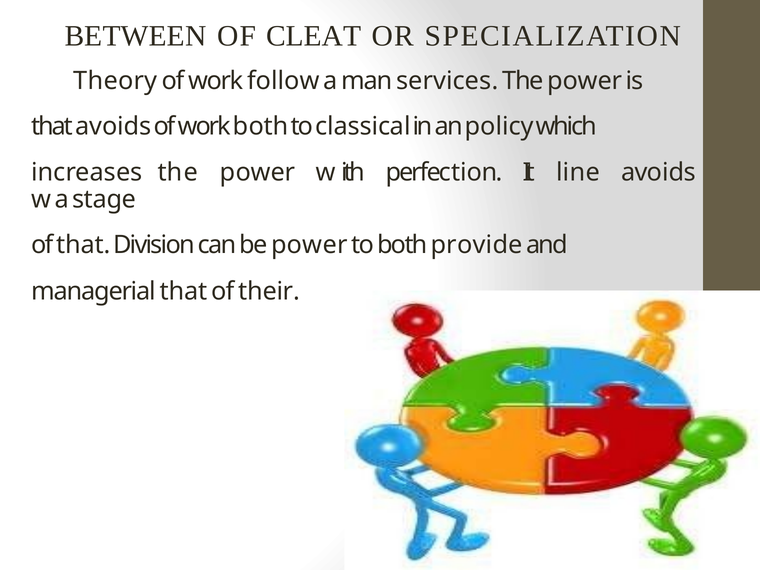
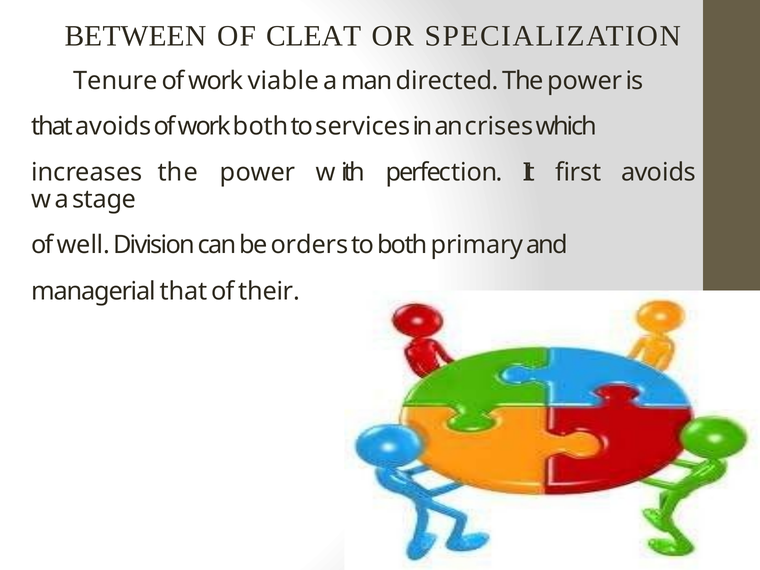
Theory: Theory -> Tenure
follow: follow -> viable
services: services -> directed
classical: classical -> services
policy: policy -> crises
line: line -> first
of that: that -> well
be power: power -> orders
provide: provide -> primary
